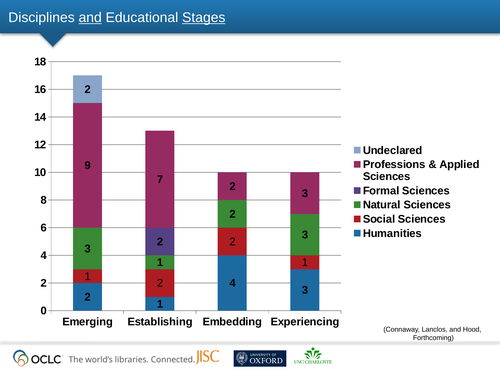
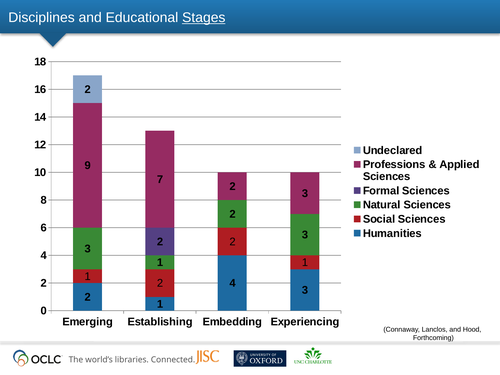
and at (90, 18) underline: present -> none
